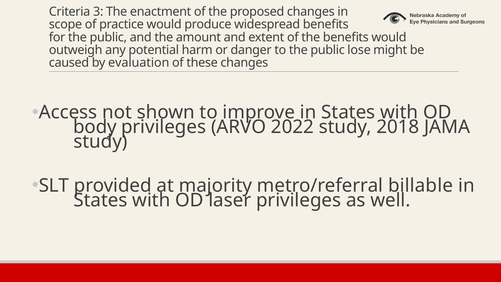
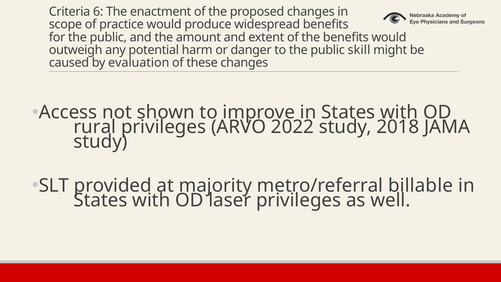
3: 3 -> 6
lose: lose -> skill
body: body -> rural
